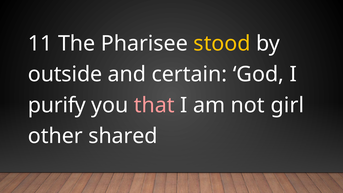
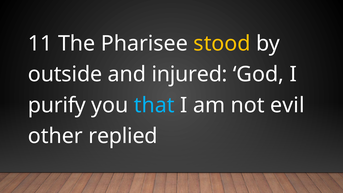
certain: certain -> injured
that colour: pink -> light blue
girl: girl -> evil
shared: shared -> replied
